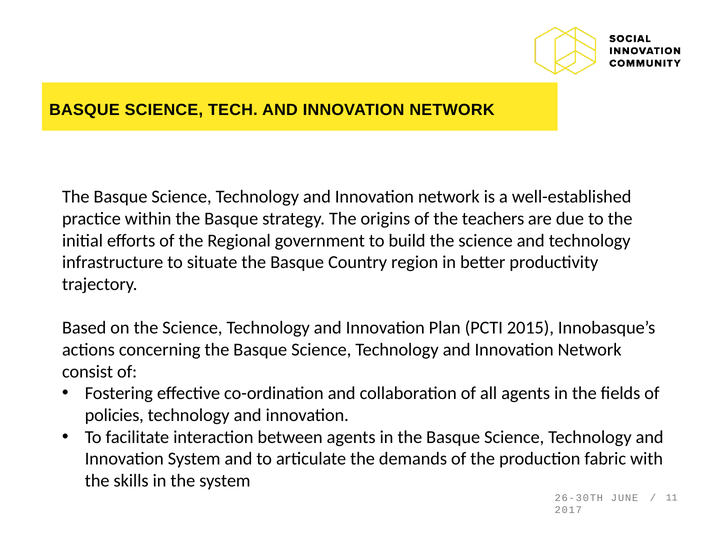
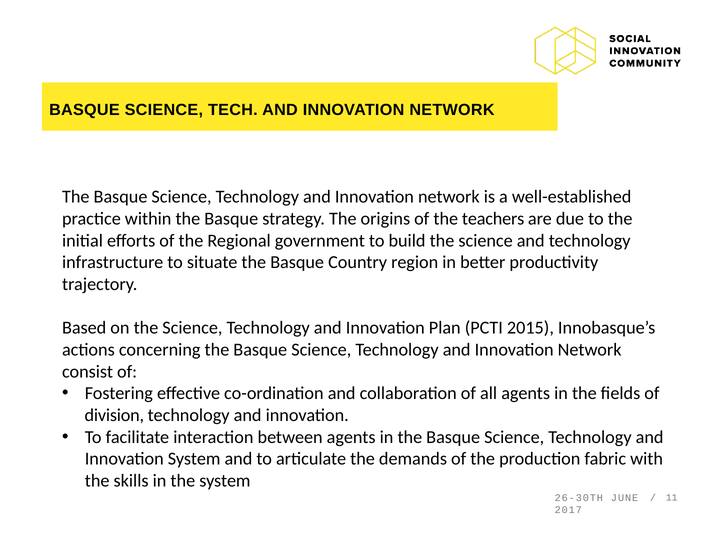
policies: policies -> division
